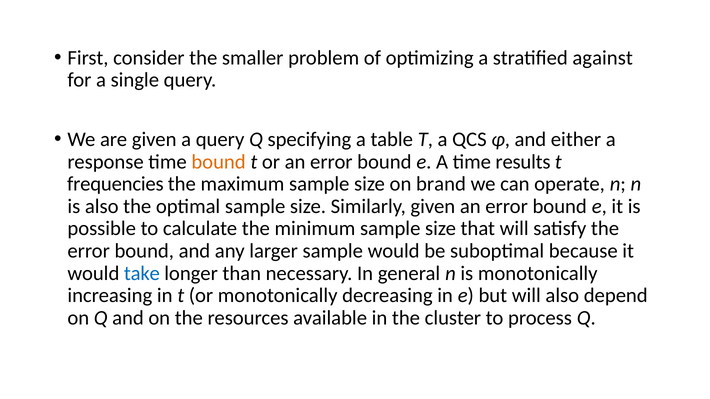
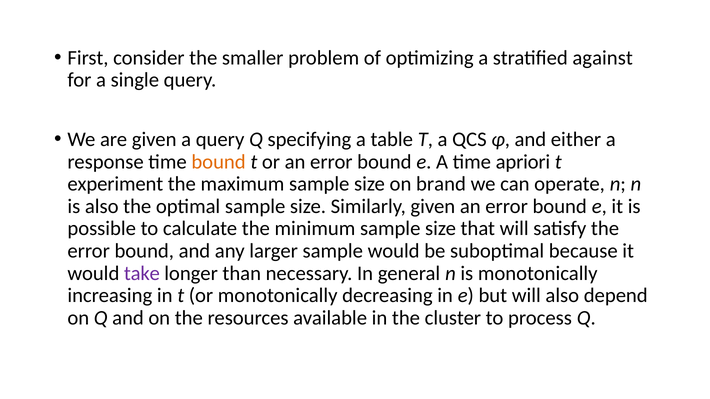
results: results -> apriori
frequencies: frequencies -> experiment
take colour: blue -> purple
